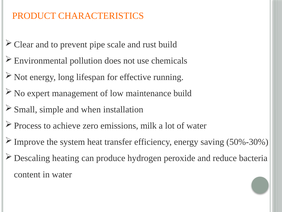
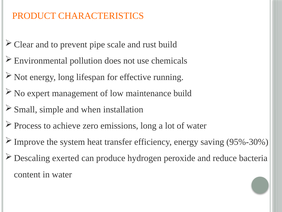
emissions milk: milk -> long
50%-30%: 50%-30% -> 95%-30%
heating: heating -> exerted
